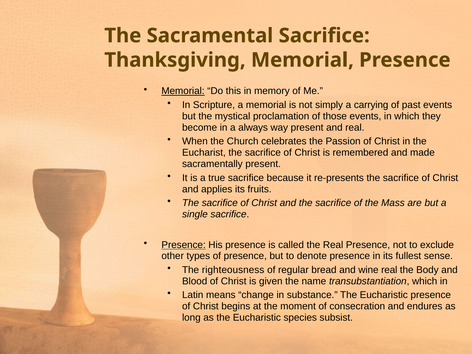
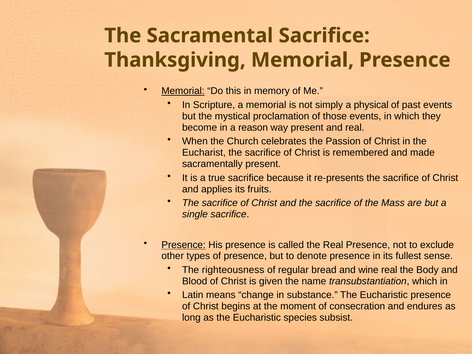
carrying: carrying -> physical
always: always -> reason
